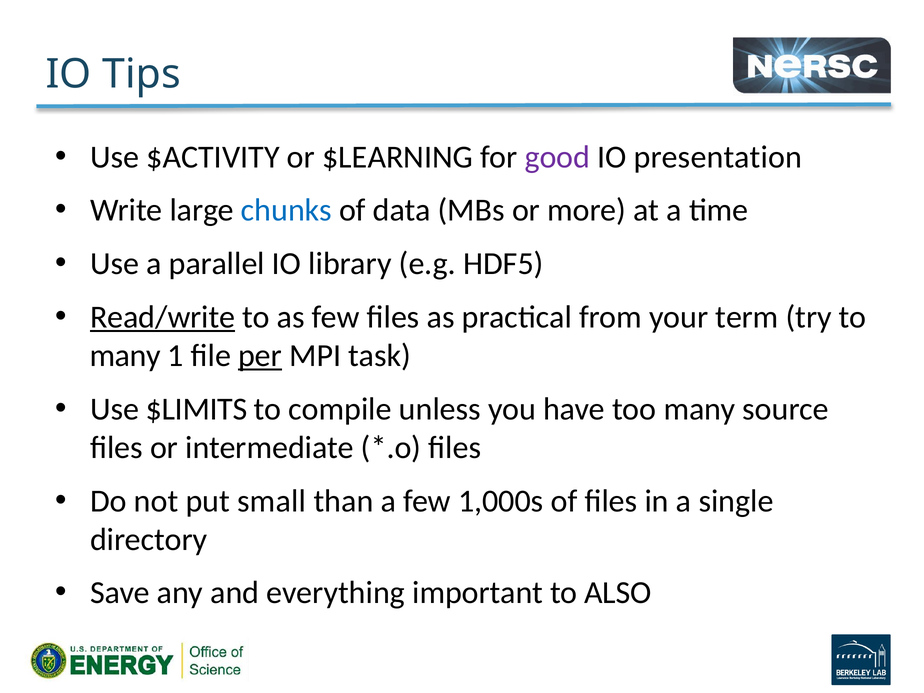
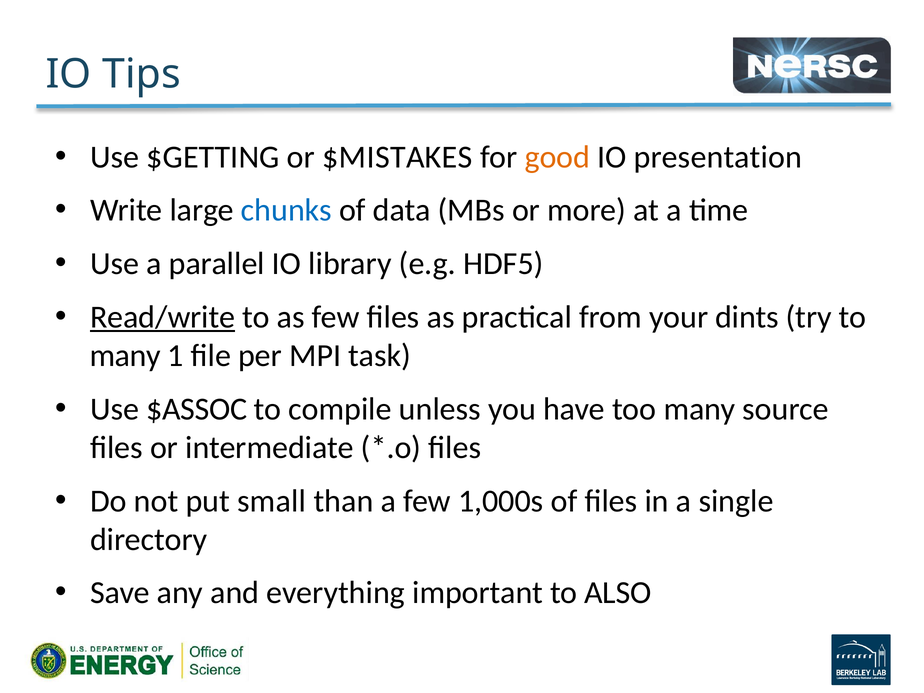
$ACTIVITY: $ACTIVITY -> $GETTING
$LEARNING: $LEARNING -> $MISTAKES
good colour: purple -> orange
term: term -> dints
per underline: present -> none
$LIMITS: $LIMITS -> $ASSOC
